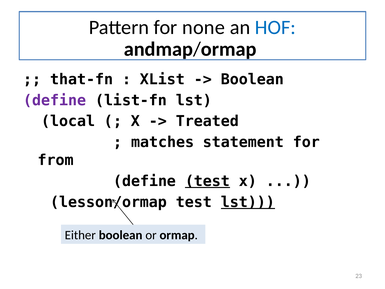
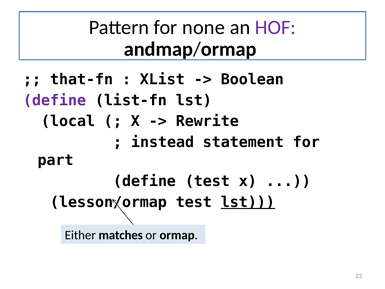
HOF colour: blue -> purple
Treated: Treated -> Rewrite
matches: matches -> instead
from: from -> part
test at (208, 181) underline: present -> none
Either boolean: boolean -> matches
